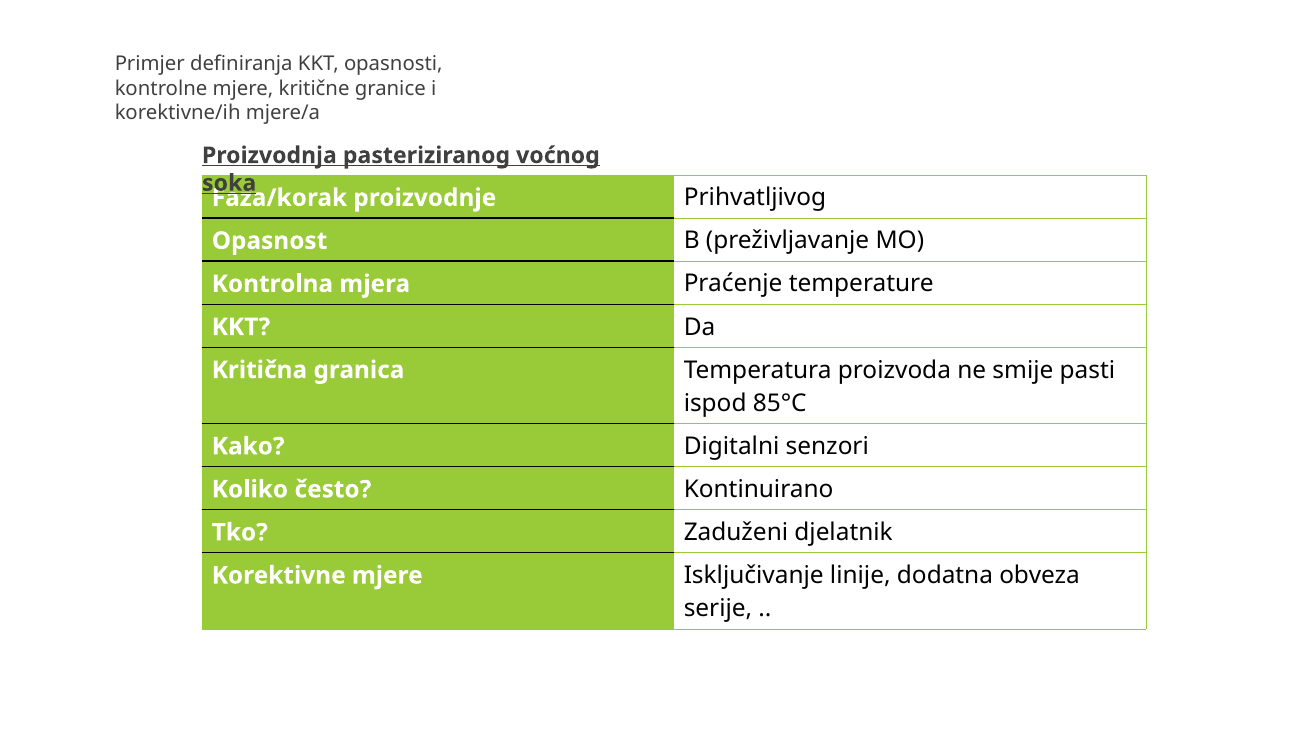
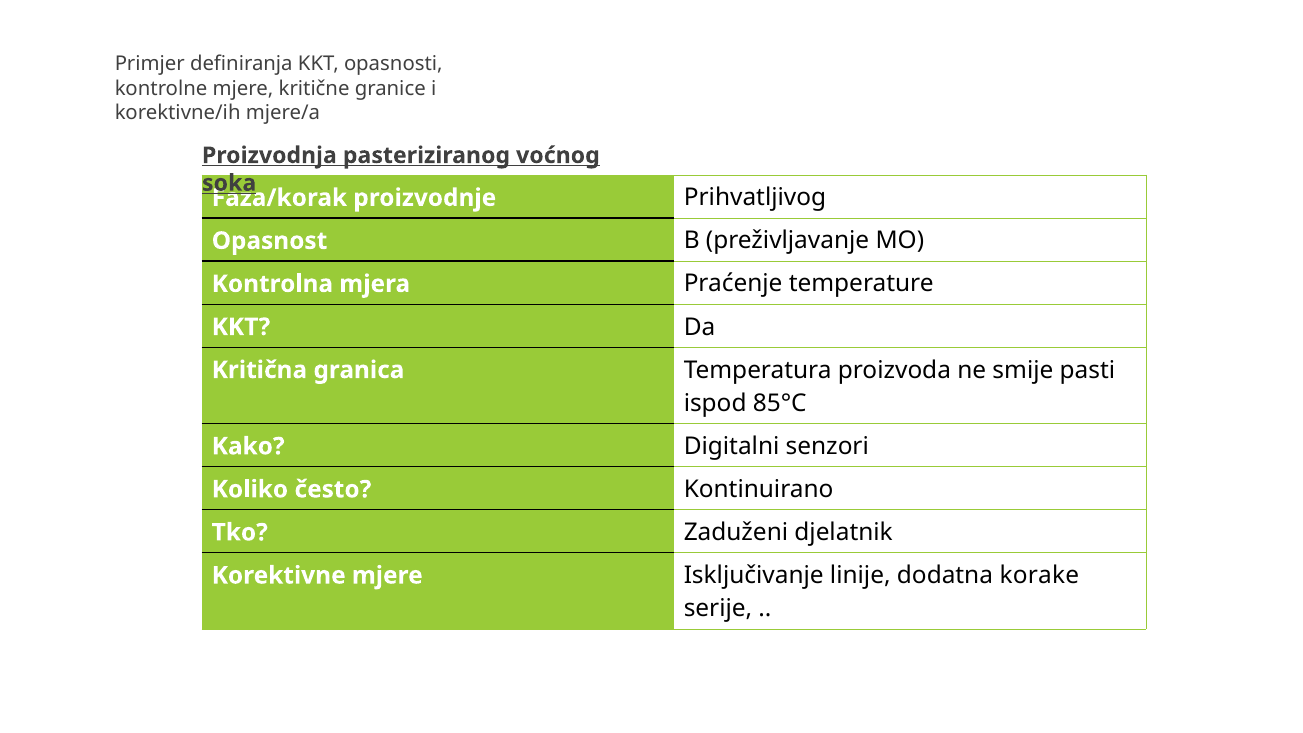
obveza: obveza -> korake
